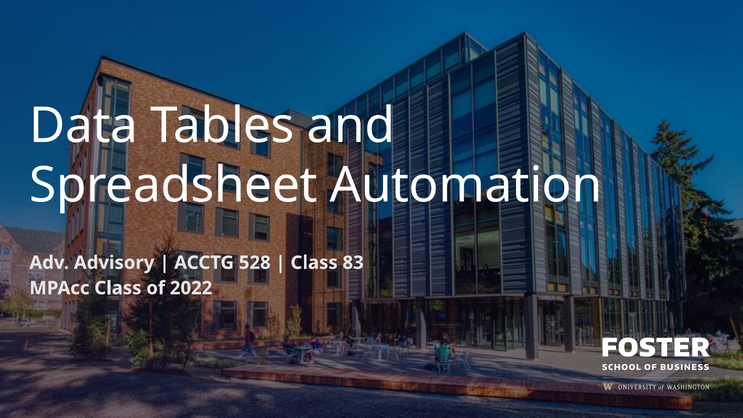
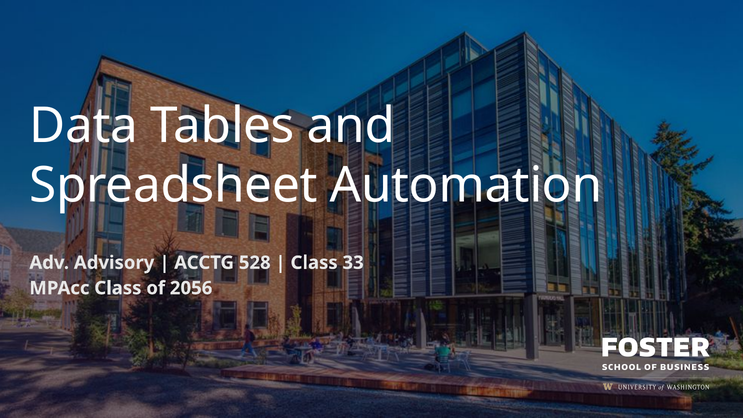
83: 83 -> 33
2022: 2022 -> 2056
